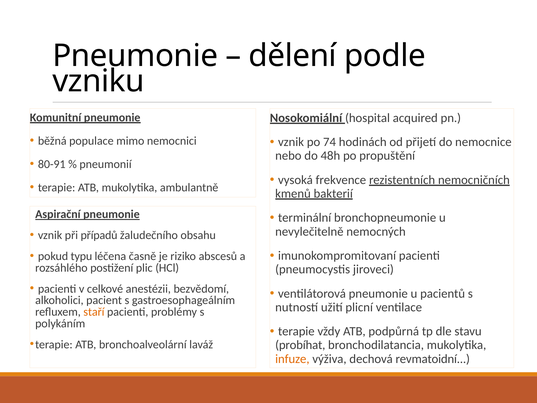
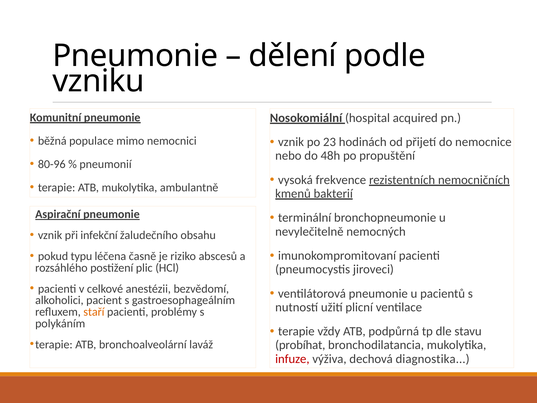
74: 74 -> 23
80-91: 80-91 -> 80-96
případů: případů -> infekční
infuze colour: orange -> red
revmatoidní: revmatoidní -> diagnostika
